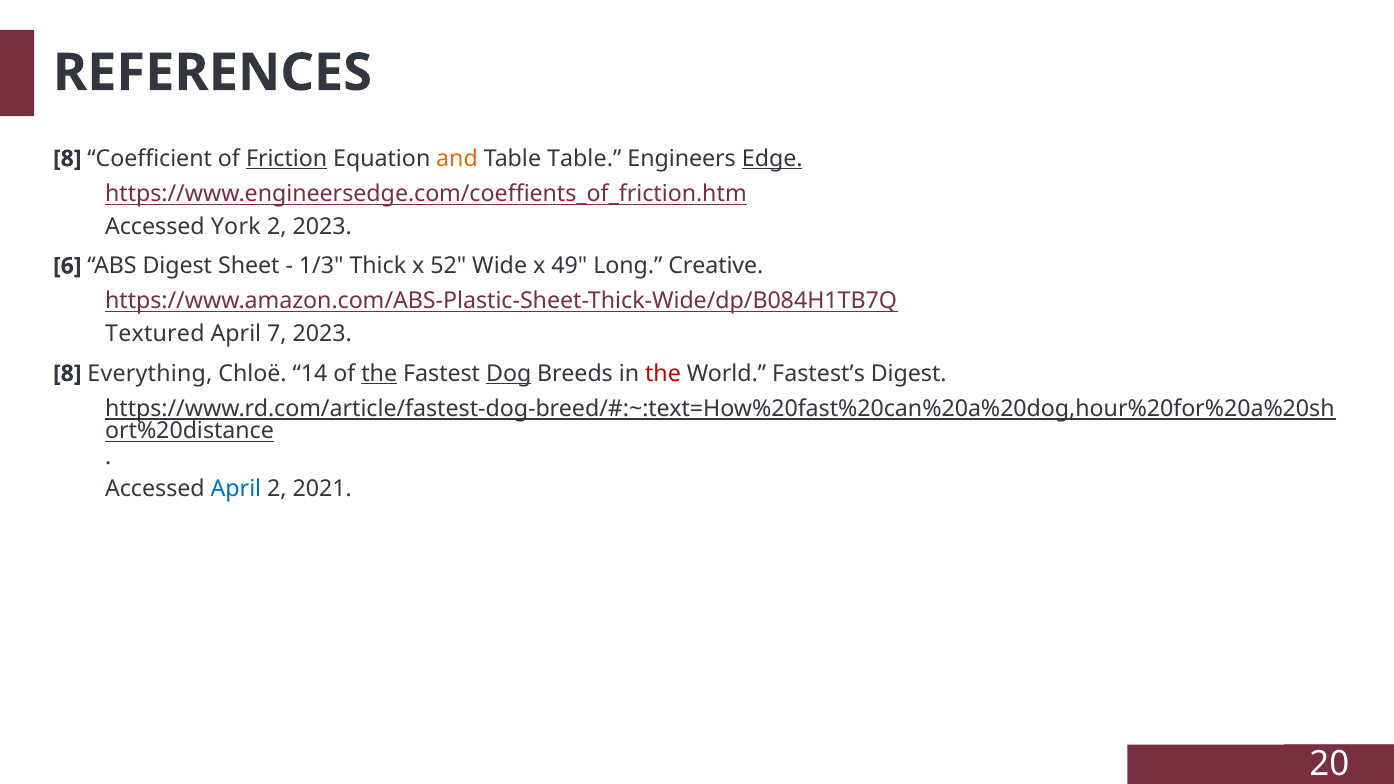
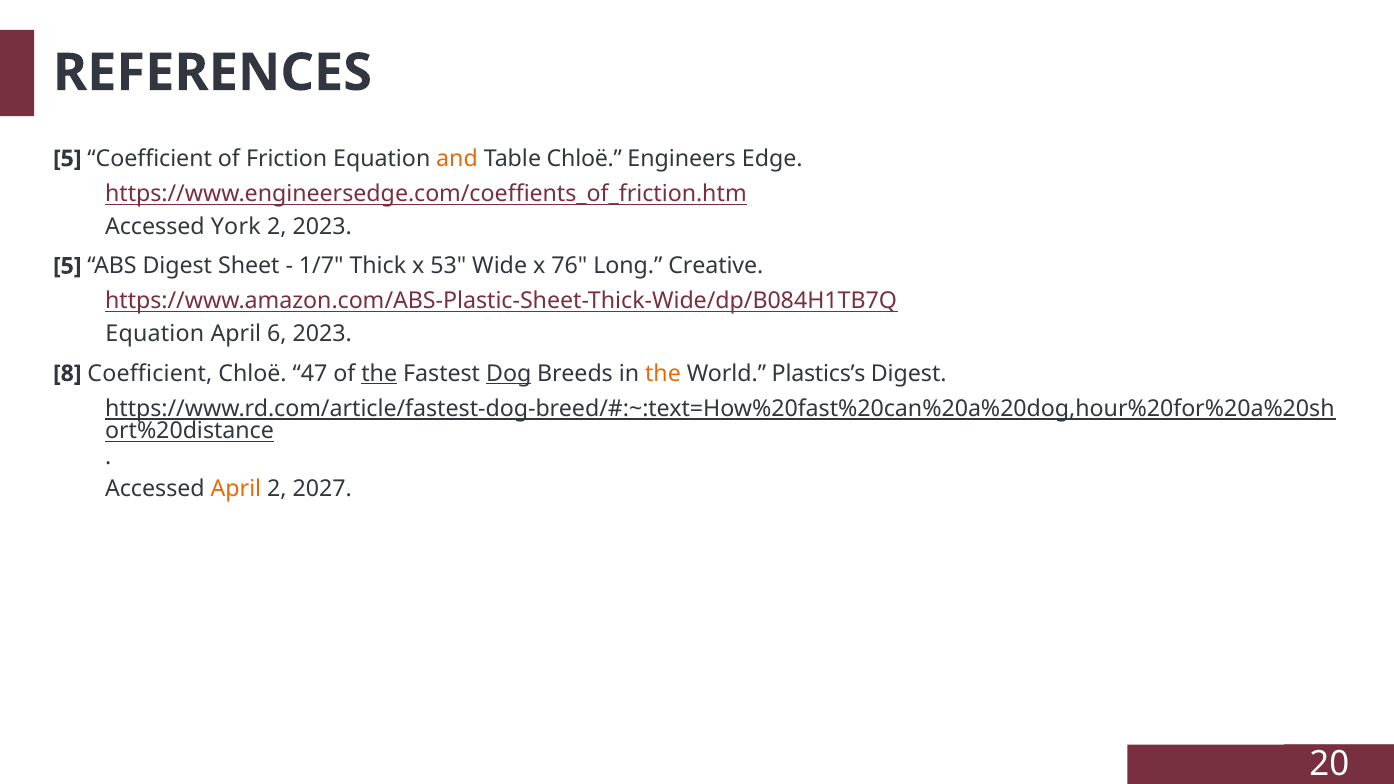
8 at (67, 159): 8 -> 5
Friction underline: present -> none
Table Table: Table -> Chloë
Edge underline: present -> none
6 at (67, 266): 6 -> 5
1/3: 1/3 -> 1/7
52: 52 -> 53
49: 49 -> 76
Textured at (155, 334): Textured -> Equation
7: 7 -> 6
8 Everything: Everything -> Coefficient
14: 14 -> 47
the at (663, 373) colour: red -> orange
Fastest’s: Fastest’s -> Plastics’s
April at (236, 489) colour: blue -> orange
2021: 2021 -> 2027
